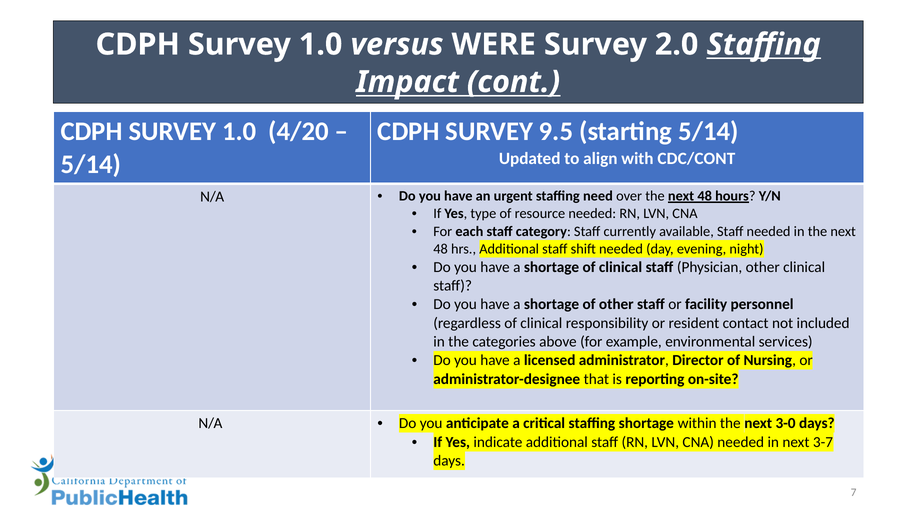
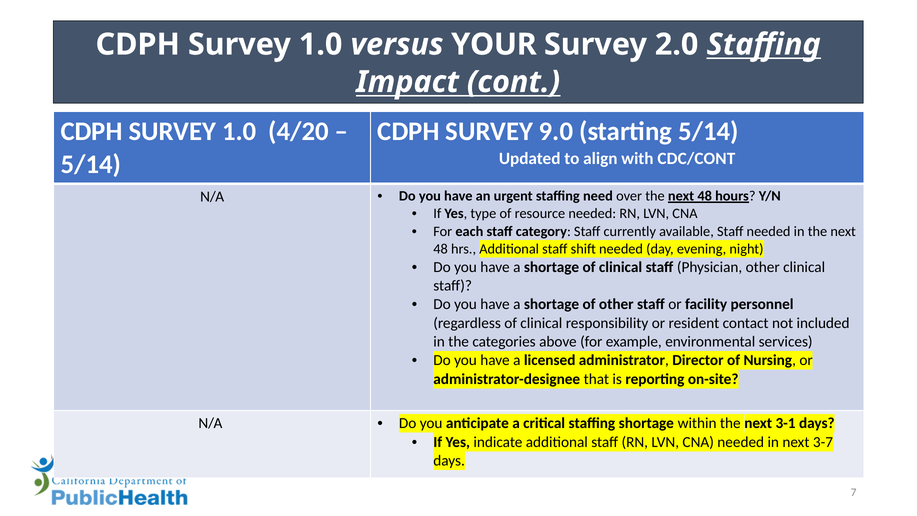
WERE: WERE -> YOUR
9.5: 9.5 -> 9.0
3-0: 3-0 -> 3-1
